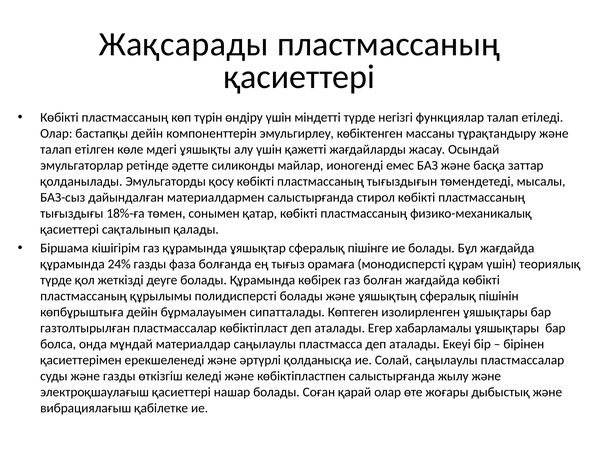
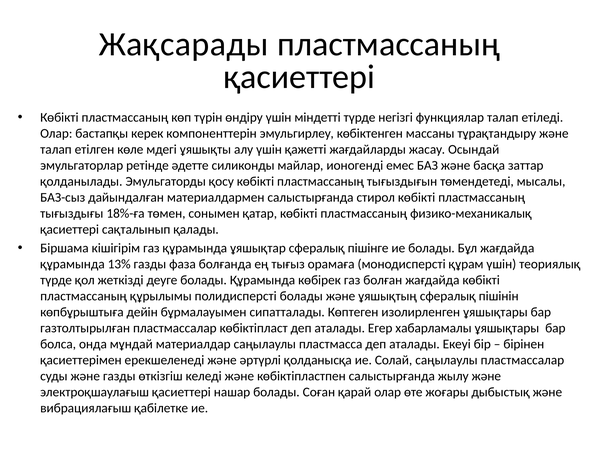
бастапқы дейін: дейін -> керек
24%: 24% -> 13%
